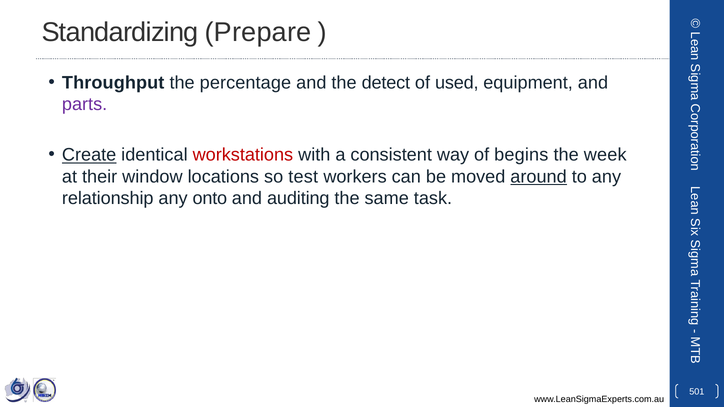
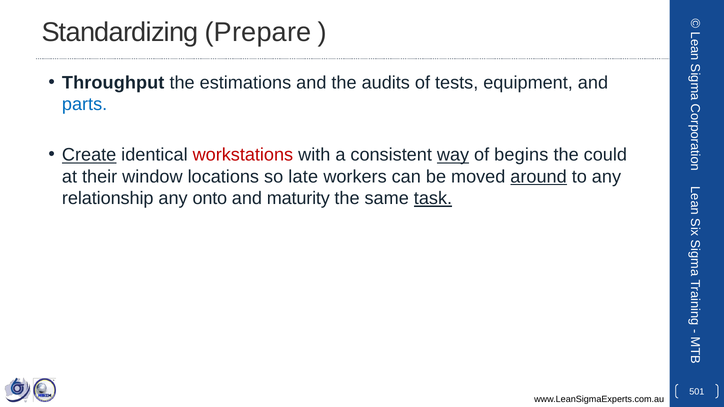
percentage: percentage -> estimations
detect: detect -> audits
used: used -> tests
parts colour: purple -> blue
way underline: none -> present
week: week -> could
test: test -> late
auditing: auditing -> maturity
task underline: none -> present
